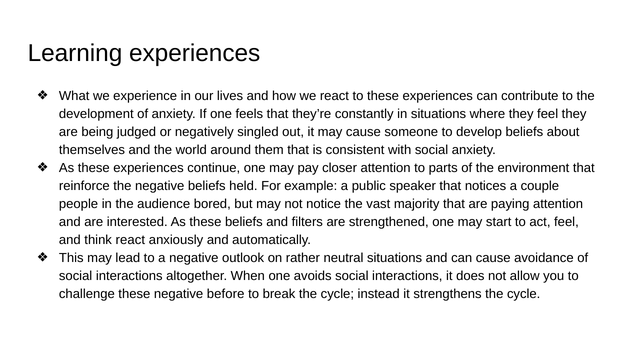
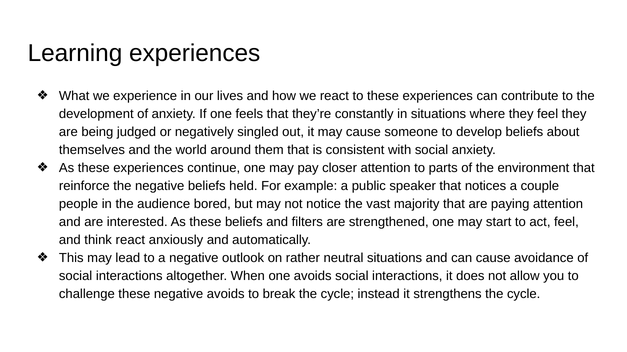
negative before: before -> avoids
